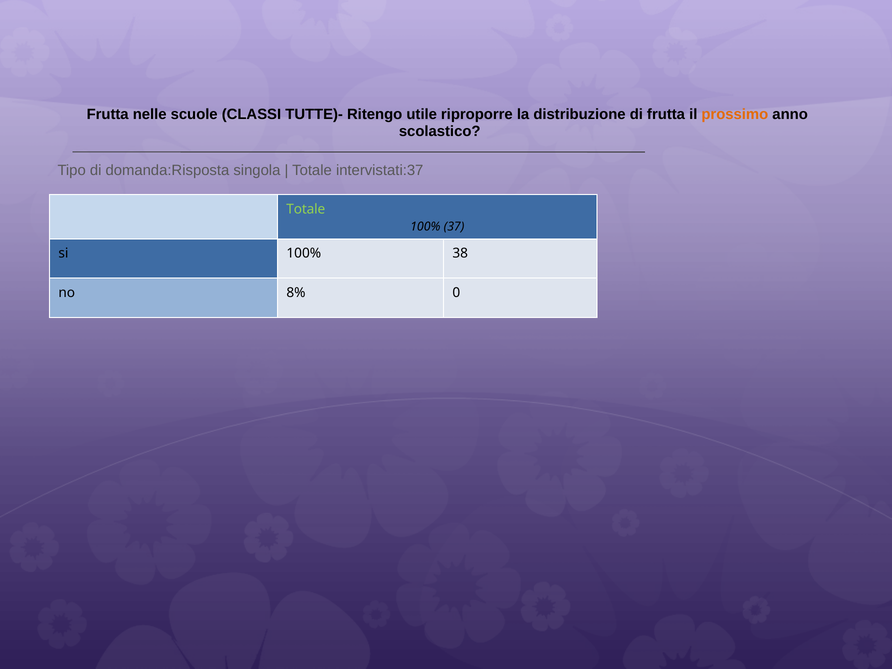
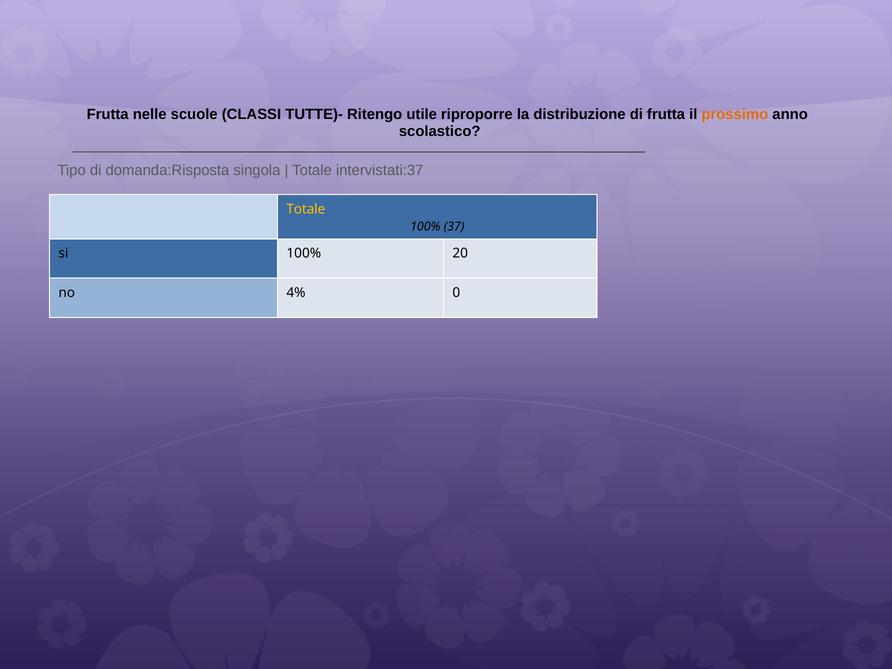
Totale at (306, 209) colour: light green -> yellow
38: 38 -> 20
8%: 8% -> 4%
